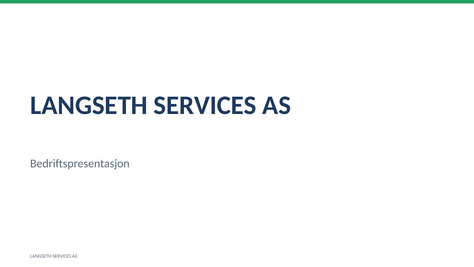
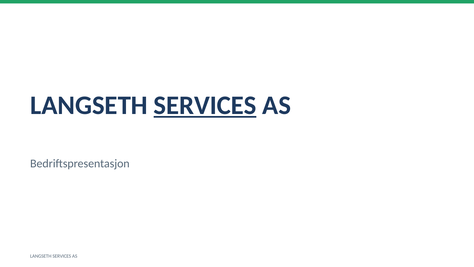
SERVICES at (205, 105) underline: none -> present
